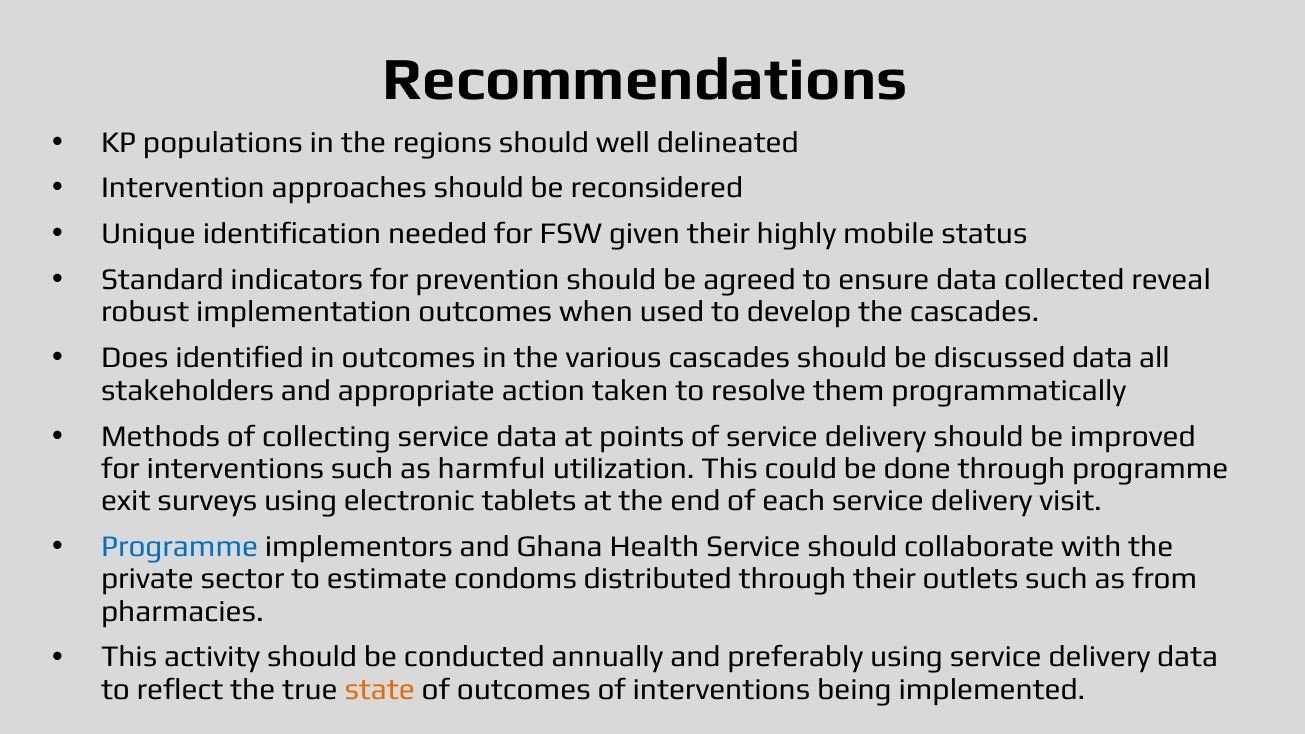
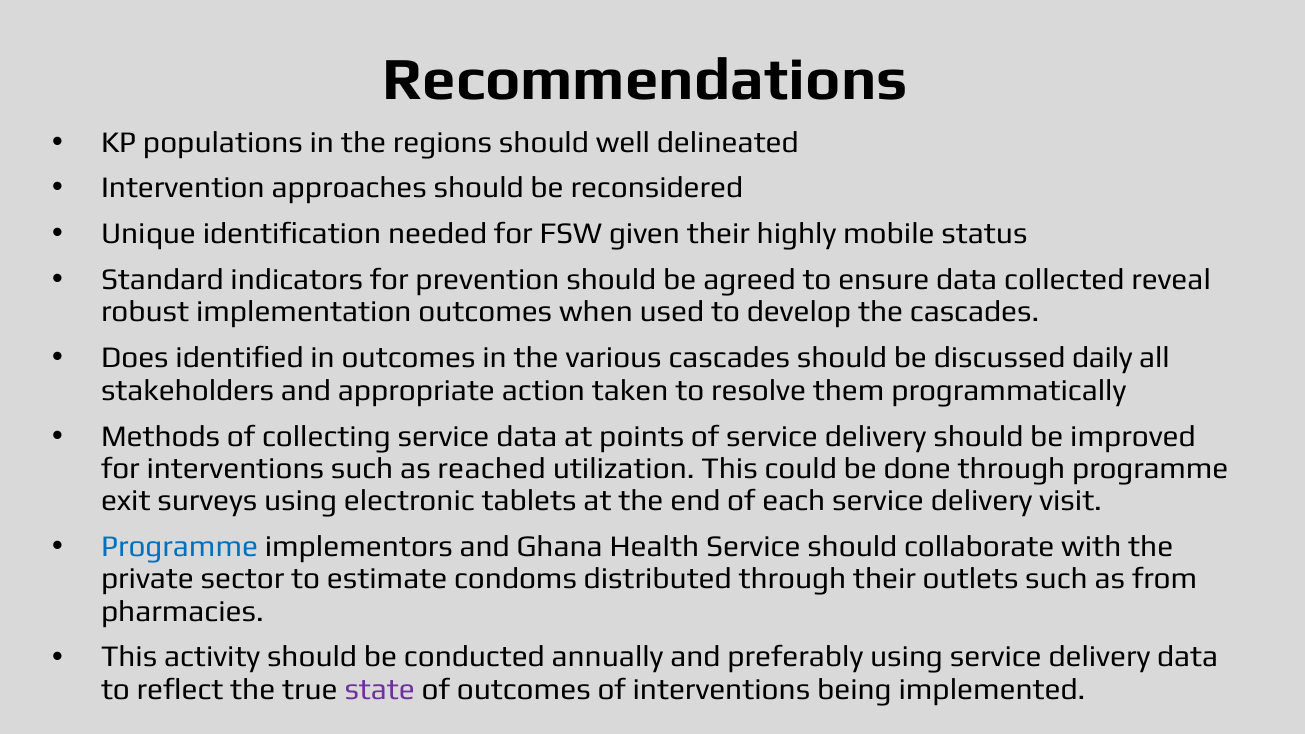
discussed data: data -> daily
harmful: harmful -> reached
state colour: orange -> purple
